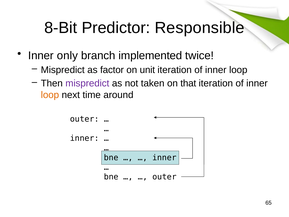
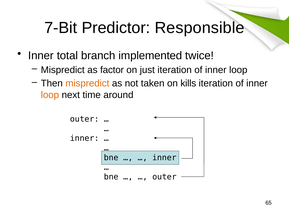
8-Bit: 8-Bit -> 7-Bit
only: only -> total
unit: unit -> just
mispredict at (87, 83) colour: purple -> orange
that: that -> kills
